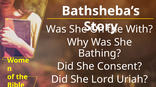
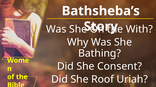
Lord: Lord -> Roof
